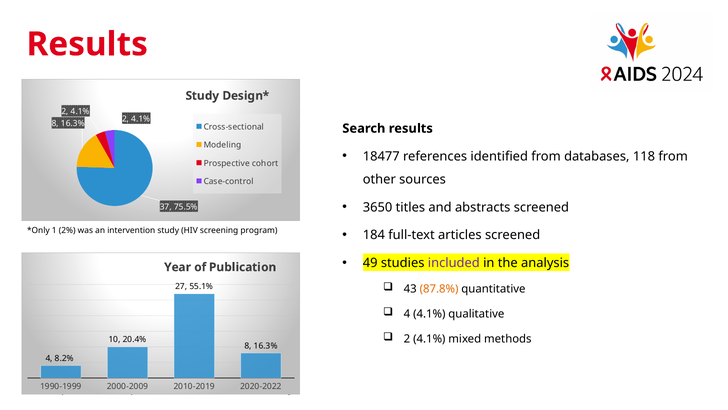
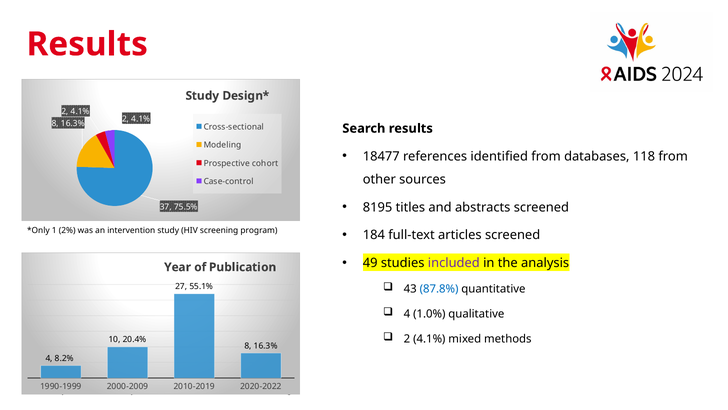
3650: 3650 -> 8195
87.8% colour: orange -> blue
4 4.1%: 4.1% -> 1.0%
